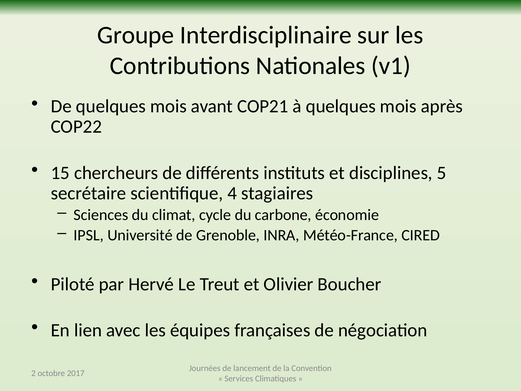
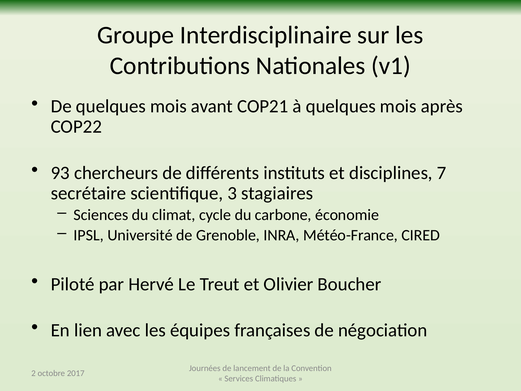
15: 15 -> 93
5: 5 -> 7
4: 4 -> 3
